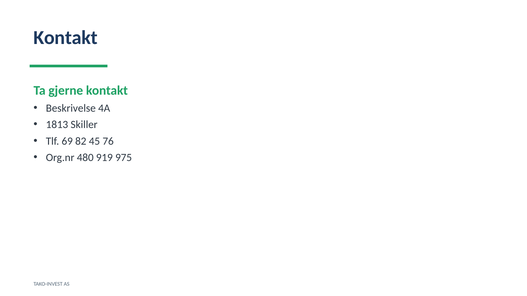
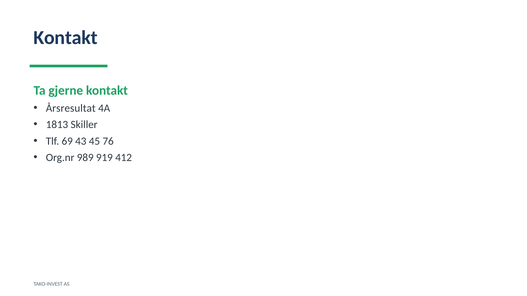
Beskrivelse: Beskrivelse -> Årsresultat
82: 82 -> 43
480: 480 -> 989
975: 975 -> 412
